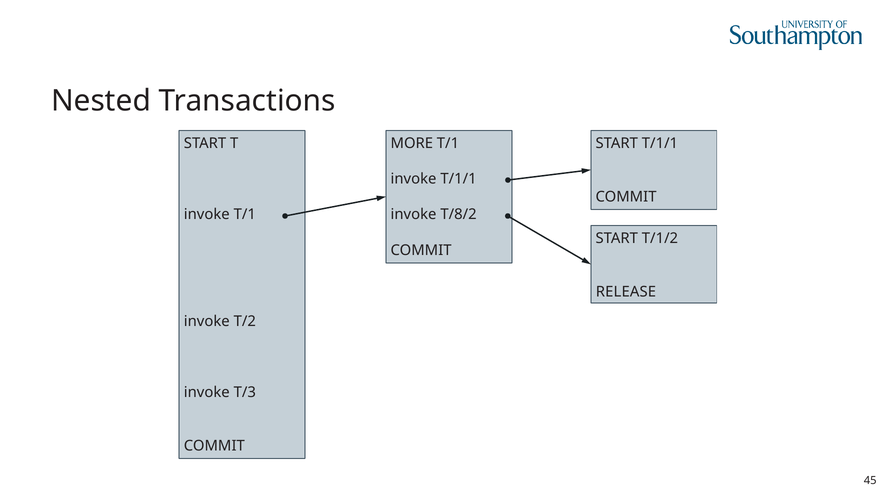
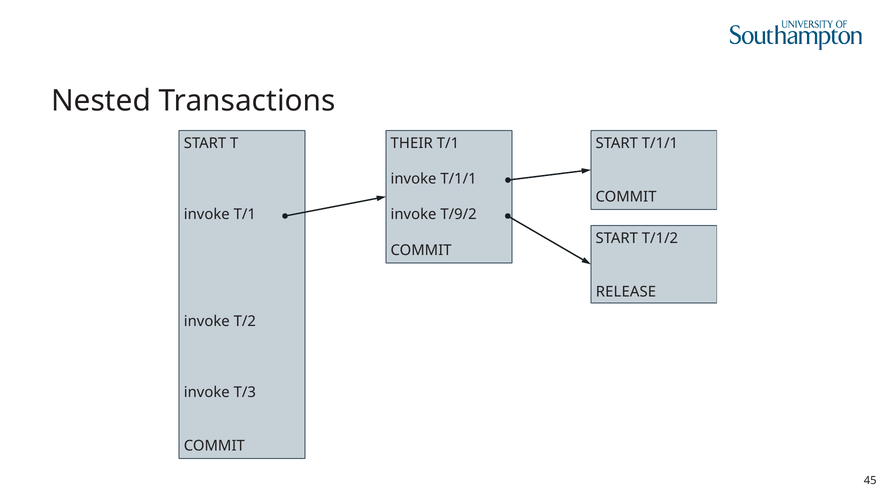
MORE: MORE -> THEIR
T/8/2: T/8/2 -> T/9/2
